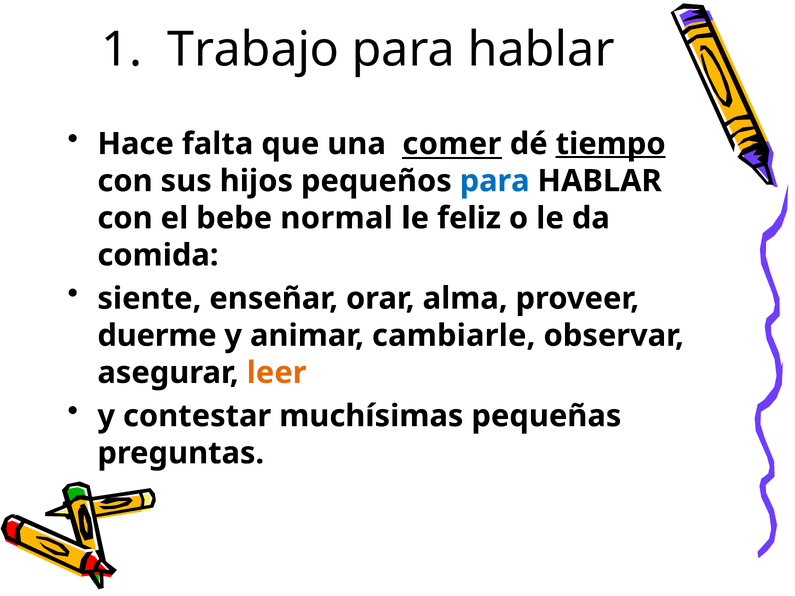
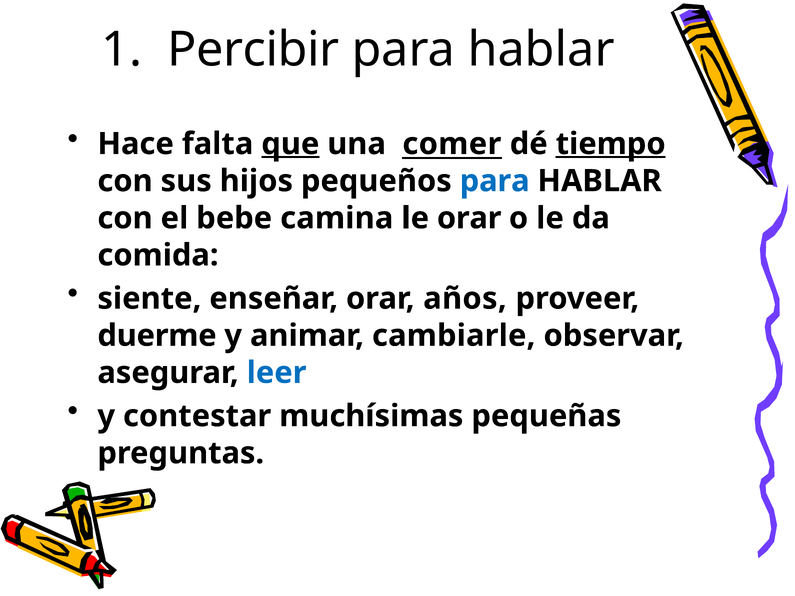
Trabajo: Trabajo -> Percibir
que underline: none -> present
normal: normal -> camina
le feliz: feliz -> orar
alma: alma -> años
leer colour: orange -> blue
